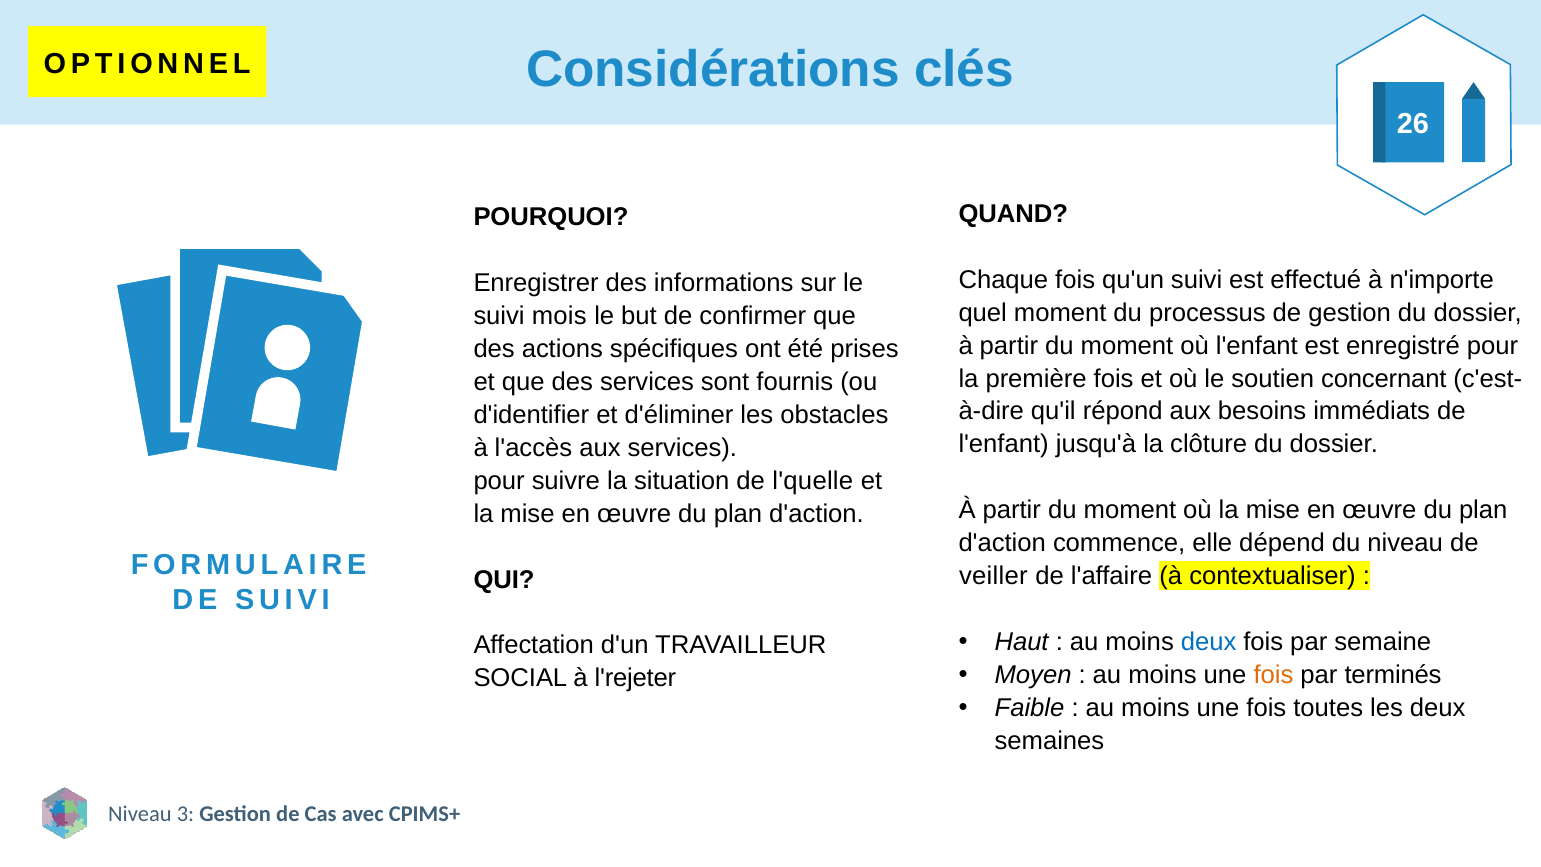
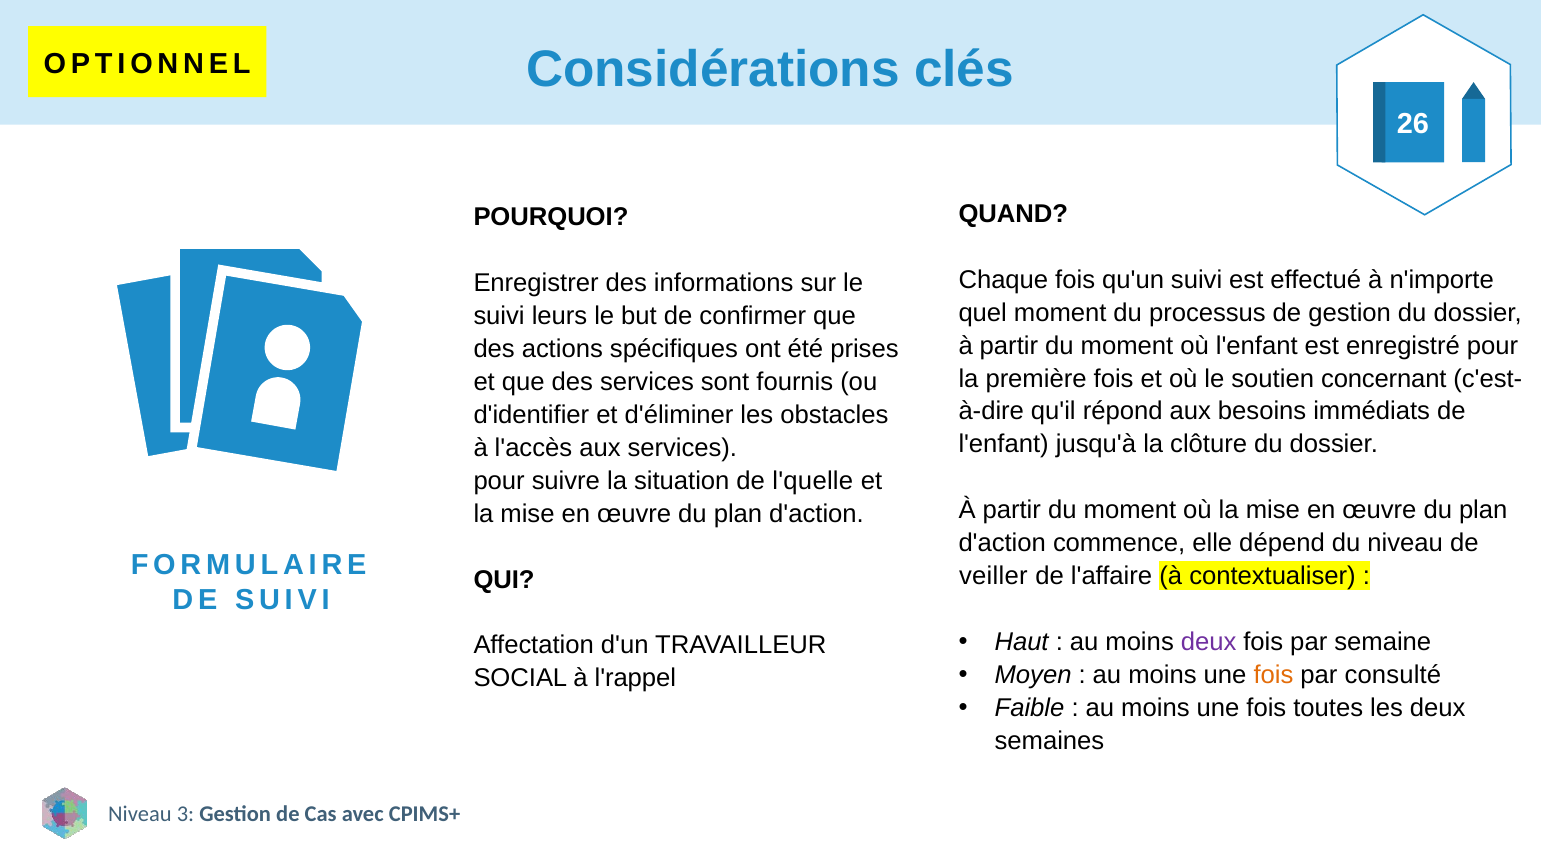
mois: mois -> leurs
deux at (1209, 642) colour: blue -> purple
terminés: terminés -> consulté
l'rejeter: l'rejeter -> l'rappel
